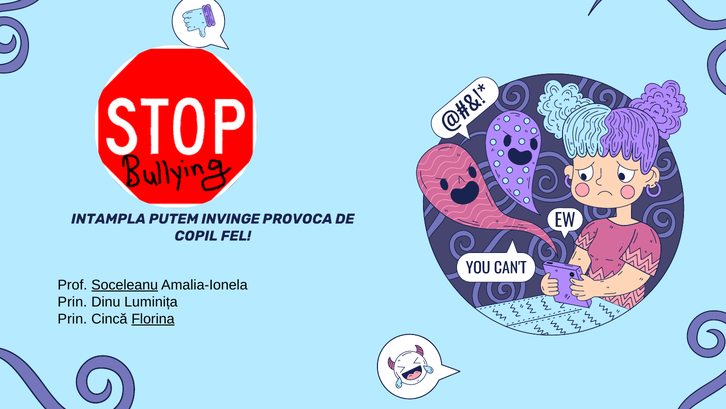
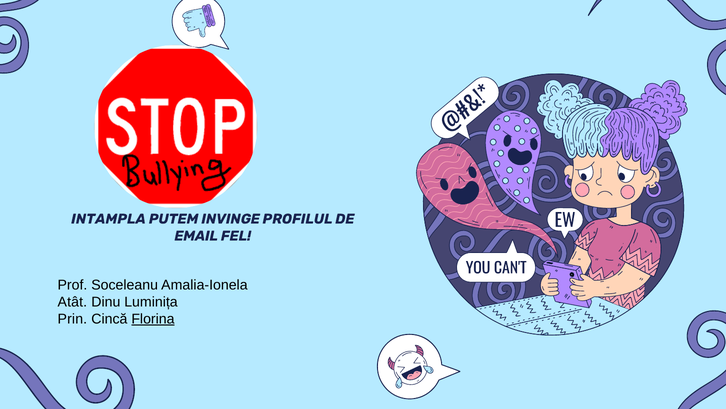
PROVOCA: PROVOCA -> PROFILUL
COPIL: COPIL -> EMAIL
Soceleanu underline: present -> none
Prin at (72, 301): Prin -> Atât
